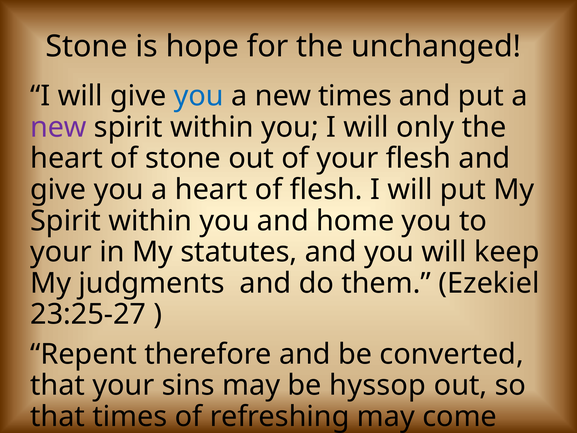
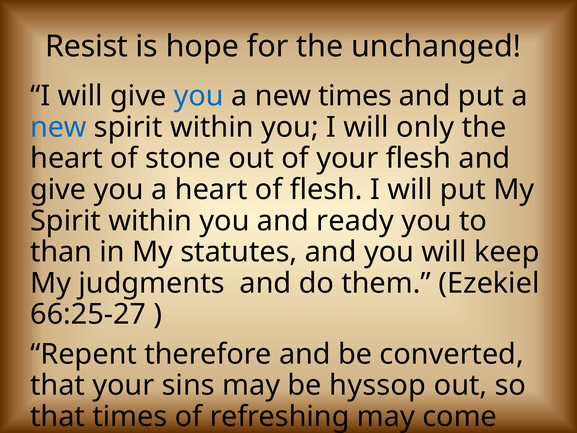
Stone at (86, 47): Stone -> Resist
new at (58, 127) colour: purple -> blue
home: home -> ready
your at (61, 252): your -> than
23:25-27: 23:25-27 -> 66:25-27
